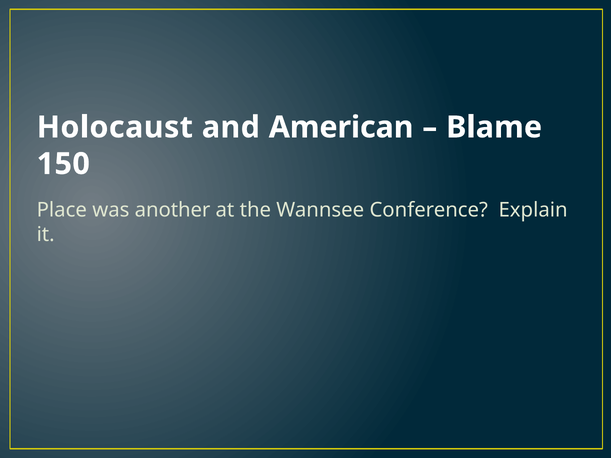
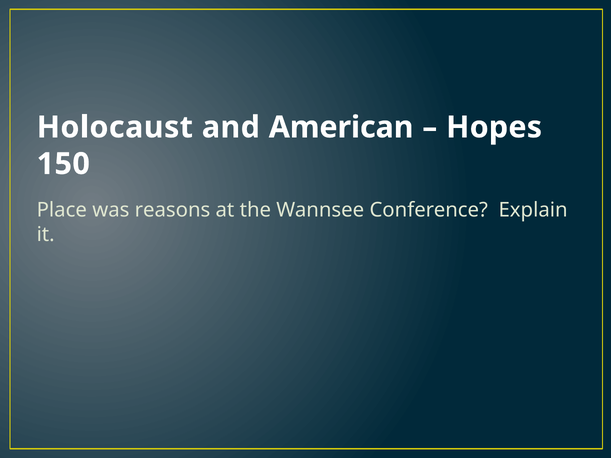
Blame: Blame -> Hopes
another: another -> reasons
